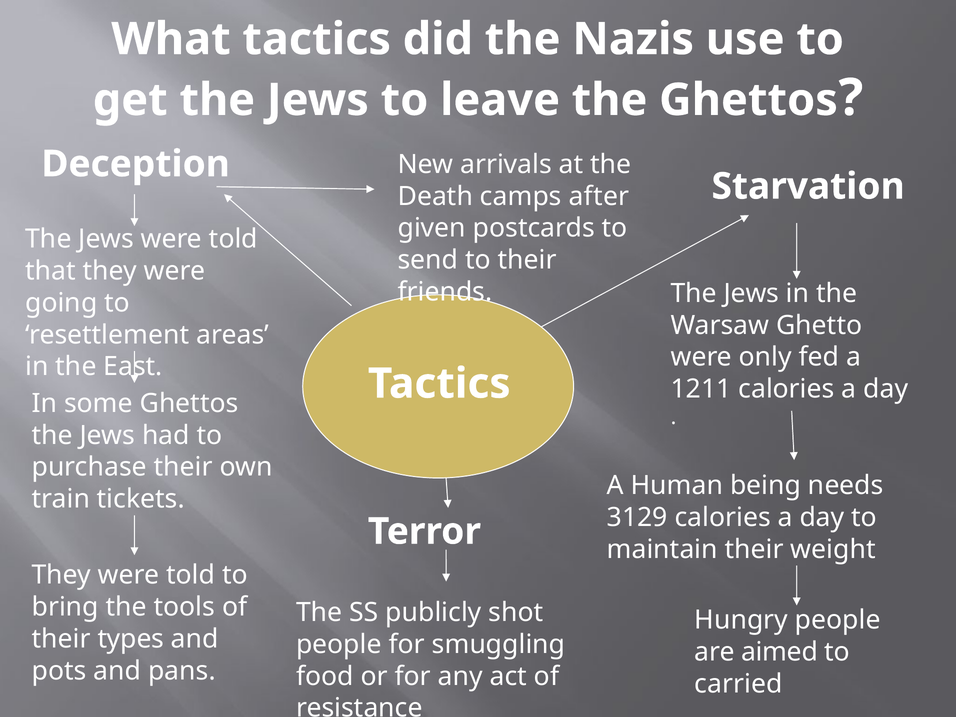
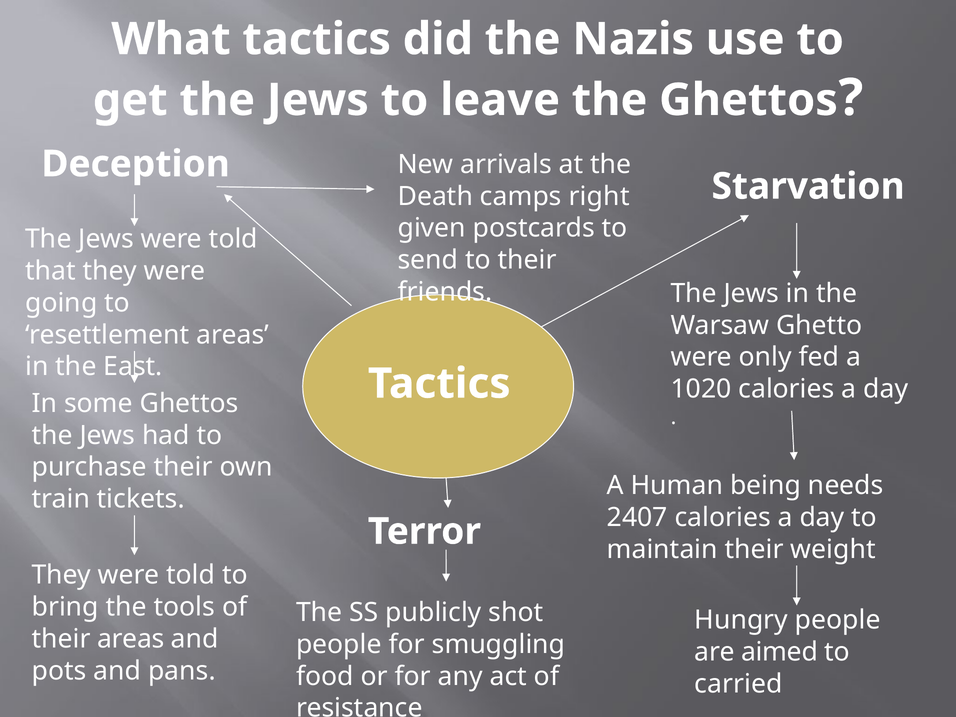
after: after -> right
1211: 1211 -> 1020
3129: 3129 -> 2407
their types: types -> areas
